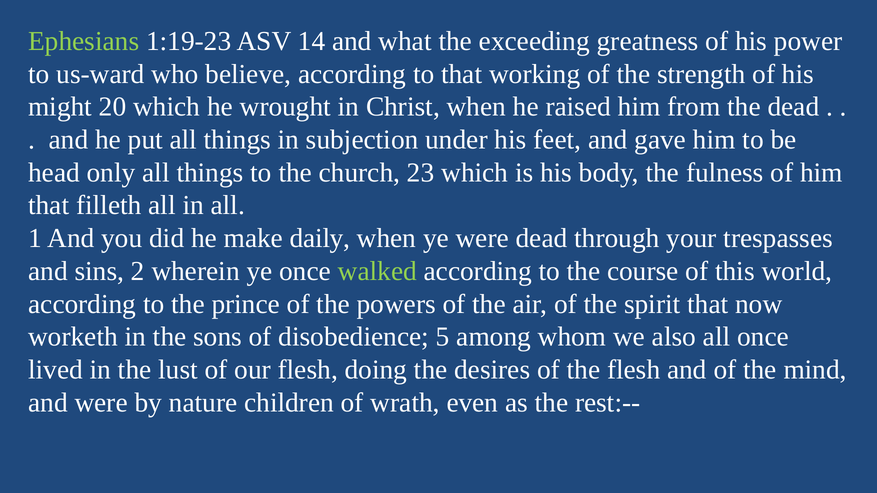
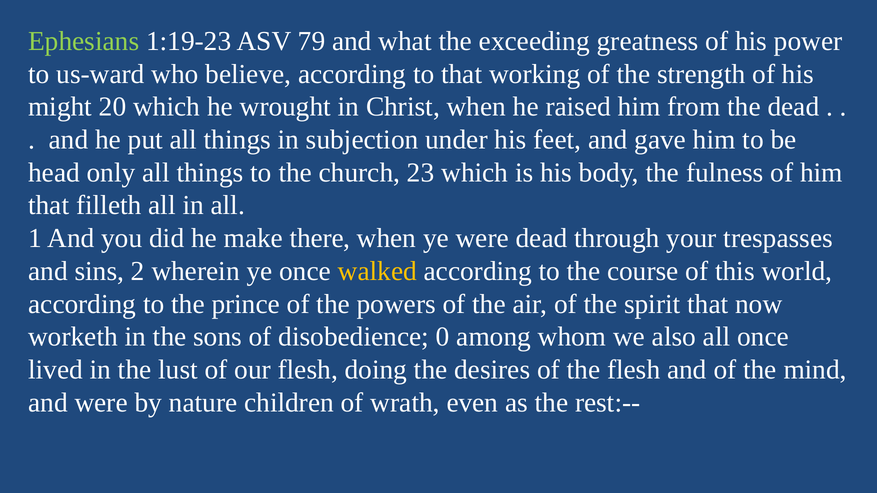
14: 14 -> 79
daily: daily -> there
walked colour: light green -> yellow
5: 5 -> 0
